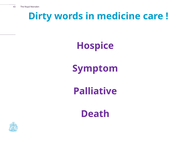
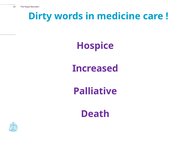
Symptom: Symptom -> Increased
